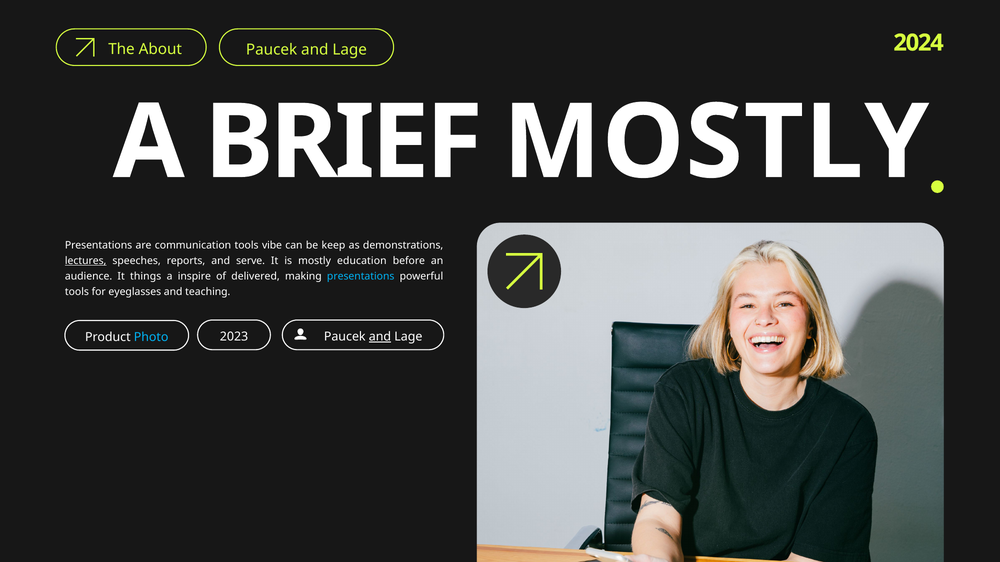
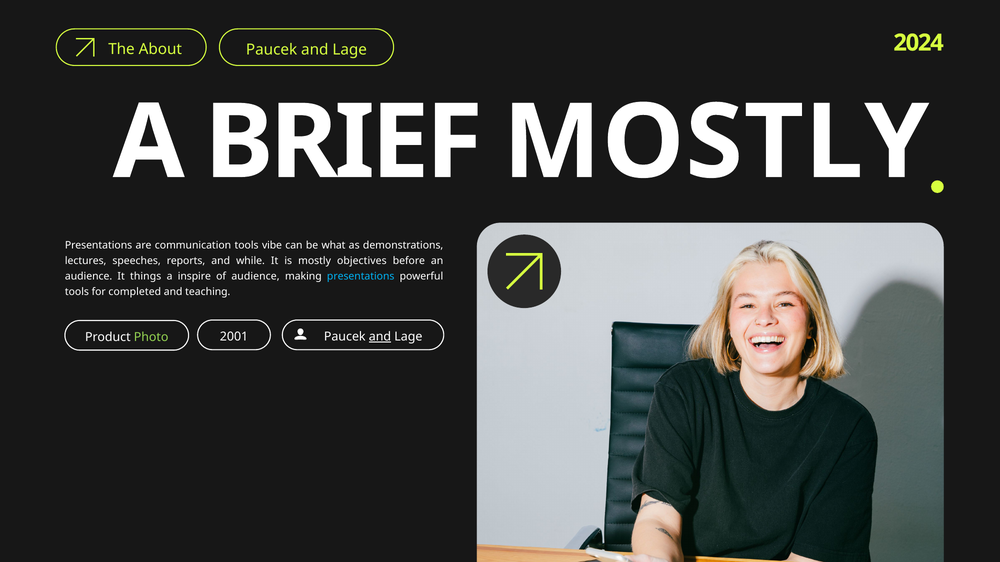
keep: keep -> what
lectures underline: present -> none
serve: serve -> while
education: education -> objectives
of delivered: delivered -> audience
eyeglasses: eyeglasses -> completed
2023: 2023 -> 2001
Photo colour: light blue -> light green
